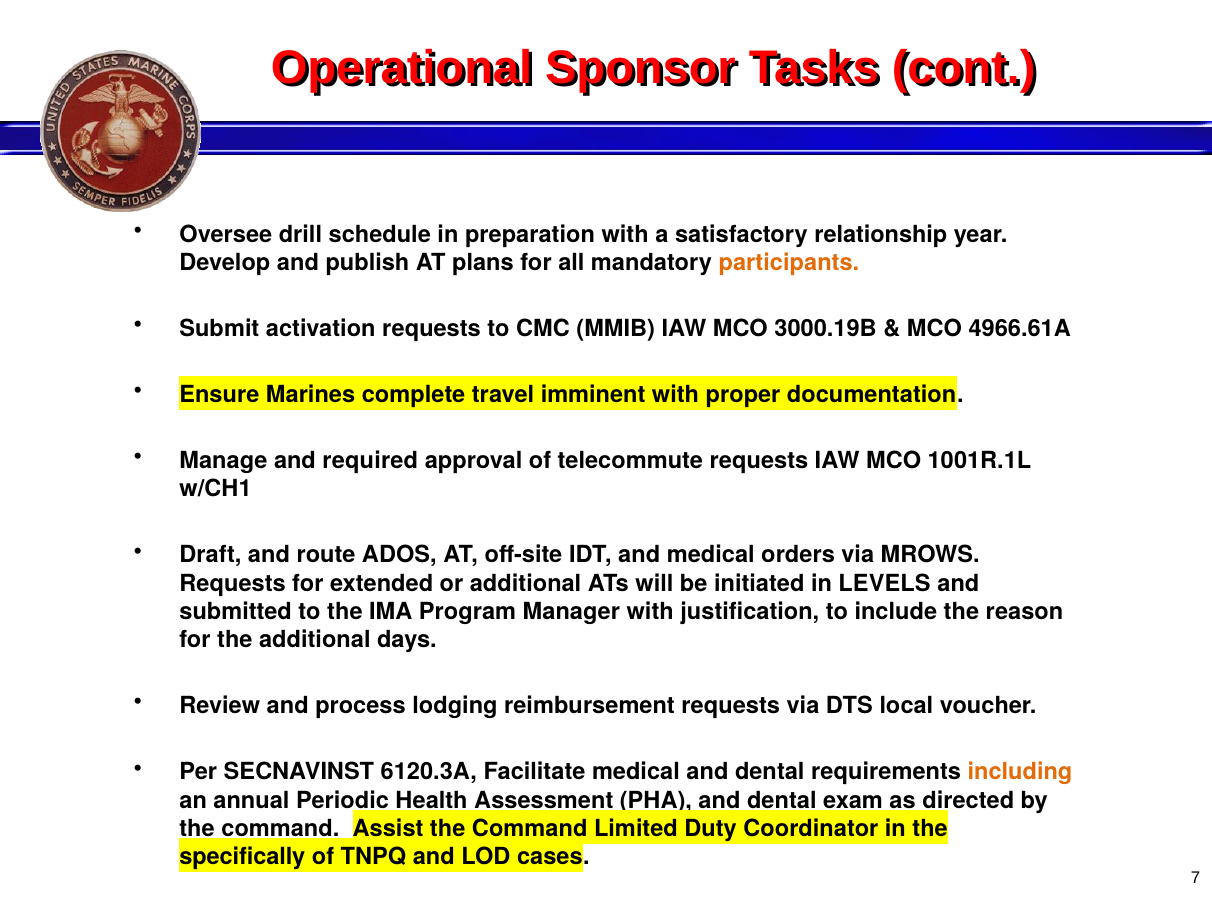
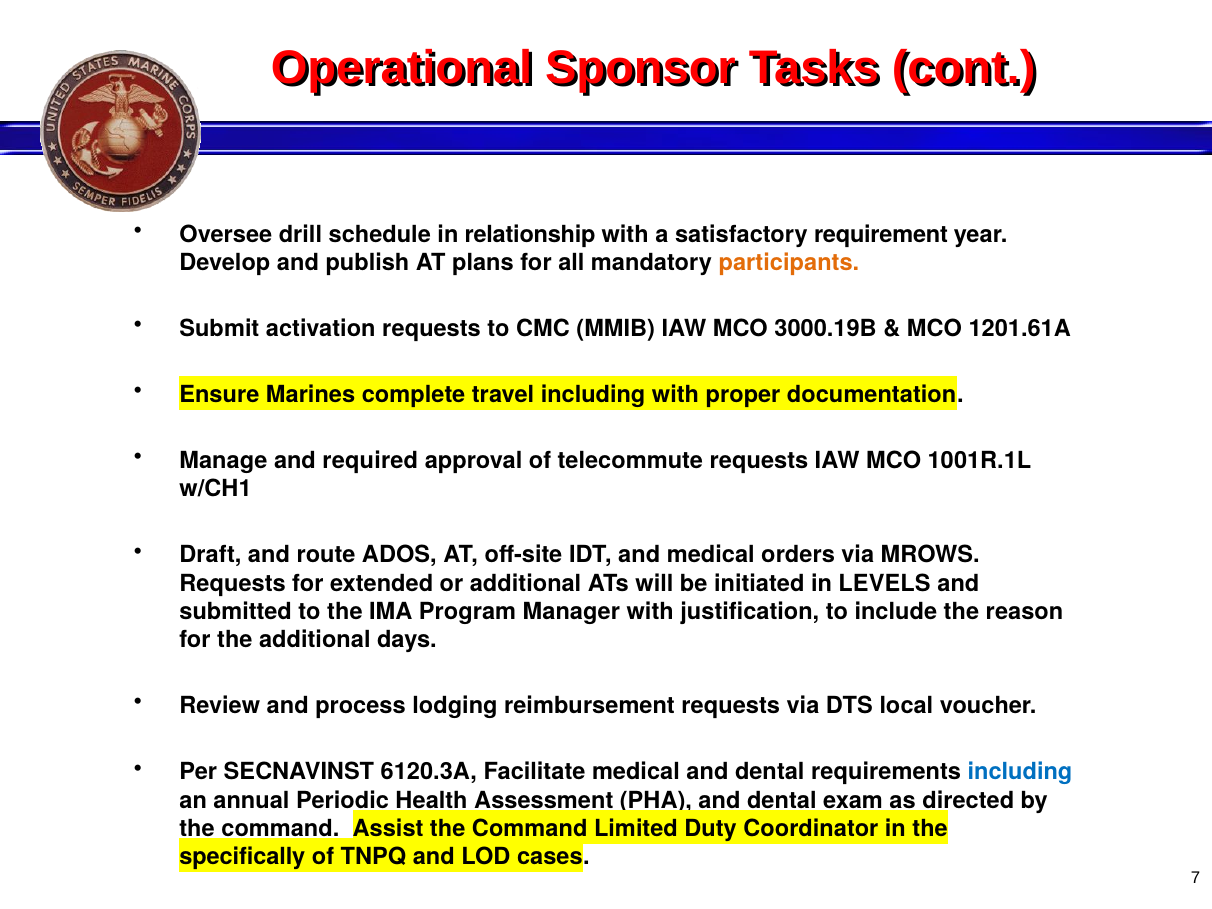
preparation: preparation -> relationship
relationship: relationship -> requirement
4966.61A: 4966.61A -> 1201.61A
travel imminent: imminent -> including
including at (1020, 772) colour: orange -> blue
